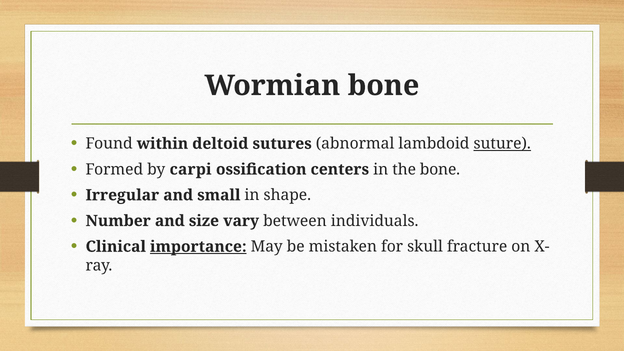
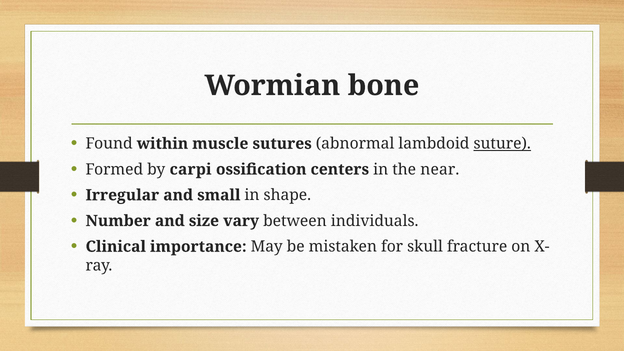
deltoid: deltoid -> muscle
the bone: bone -> near
importance underline: present -> none
